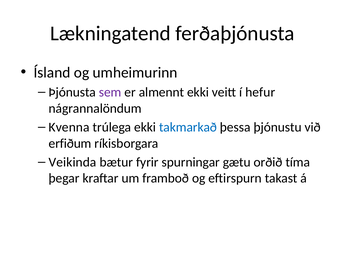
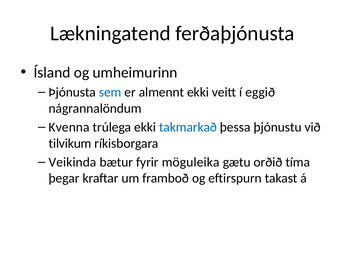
sem colour: purple -> blue
hefur: hefur -> eggið
erfiðum: erfiðum -> tilvikum
spurningar: spurningar -> möguleika
